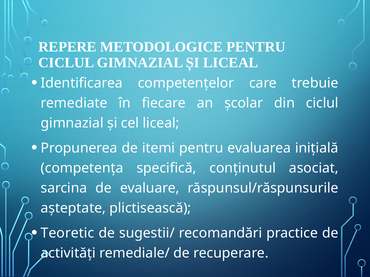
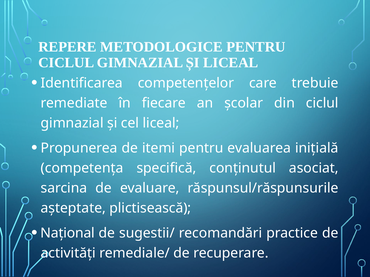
Teoretic: Teoretic -> Național
